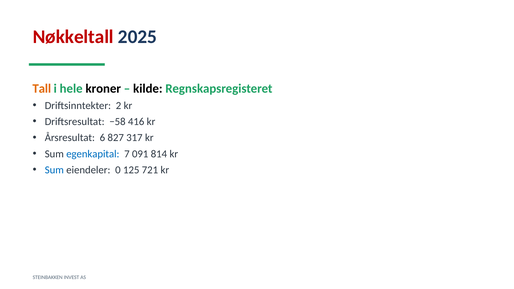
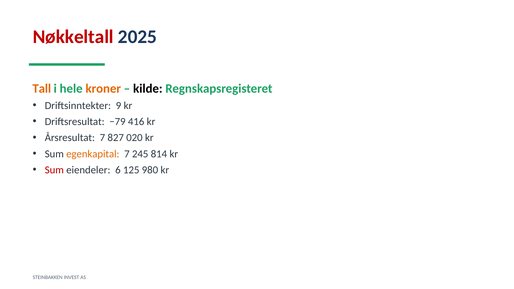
kroner colour: black -> orange
2: 2 -> 9
−58: −58 -> −79
Årsresultat 6: 6 -> 7
317: 317 -> 020
egenkapital colour: blue -> orange
091: 091 -> 245
Sum at (54, 170) colour: blue -> red
0: 0 -> 6
721: 721 -> 980
